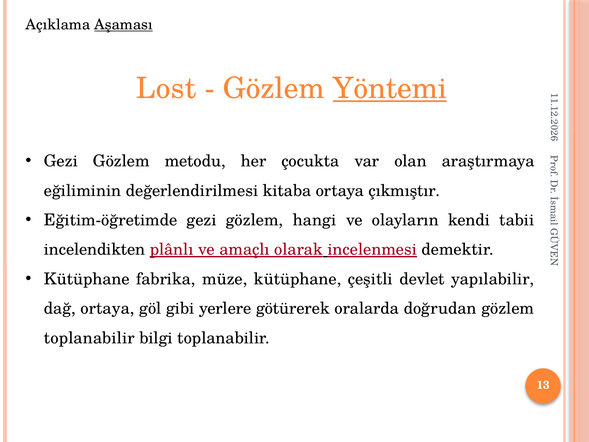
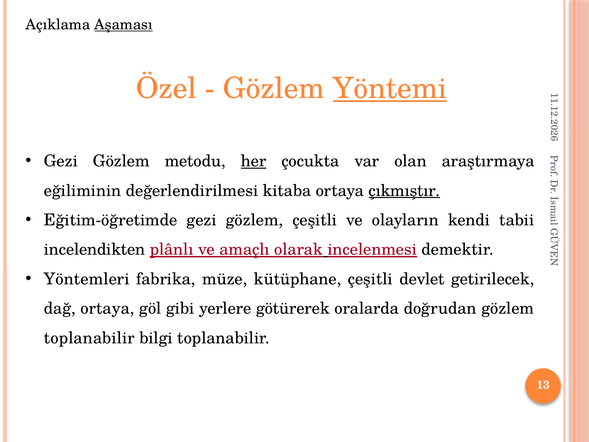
Lost: Lost -> Özel
her underline: none -> present
çıkmıştır underline: none -> present
gözlem hangi: hangi -> çeşitli
Kütüphane at (87, 279): Kütüphane -> Yöntemleri
yapılabilir: yapılabilir -> getirilecek
